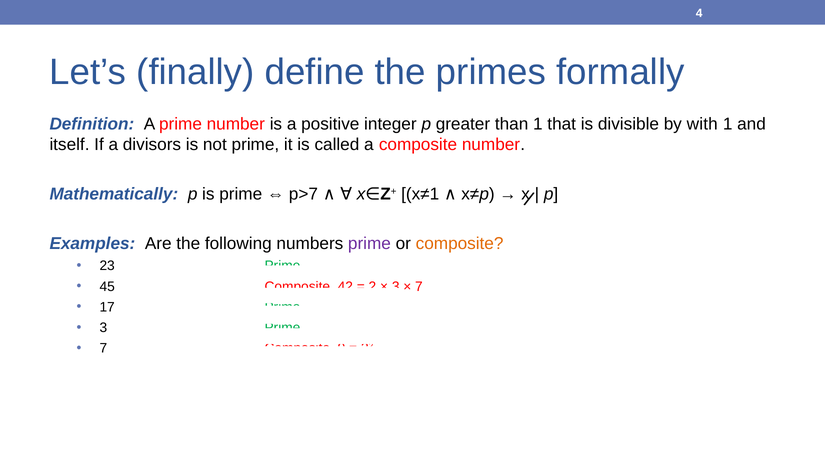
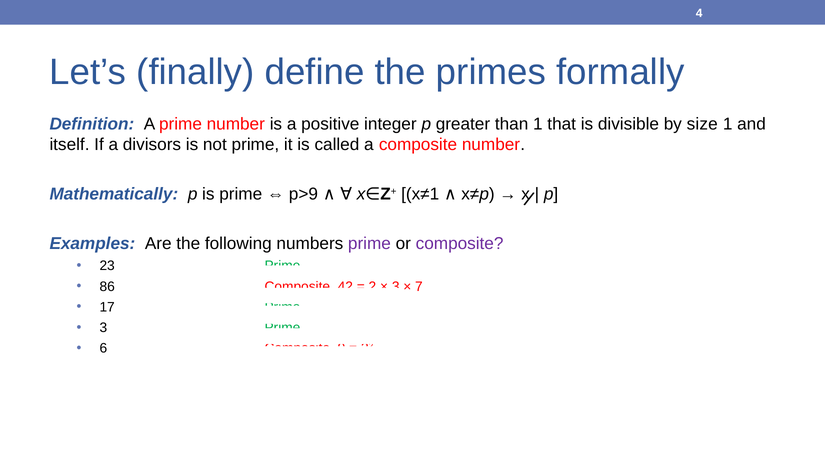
with: with -> size
p>7: p>7 -> p>9
composite at (460, 244) colour: orange -> purple
45: 45 -> 86
7 at (103, 348): 7 -> 6
